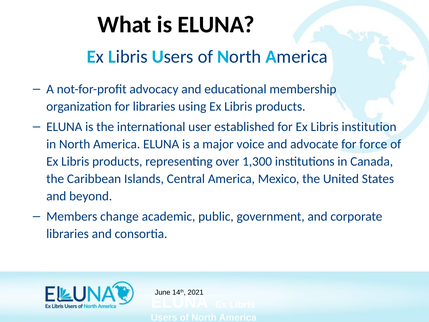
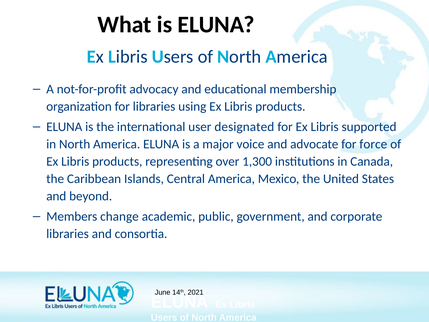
established: established -> designated
institution: institution -> supported
